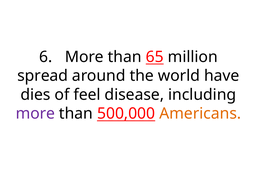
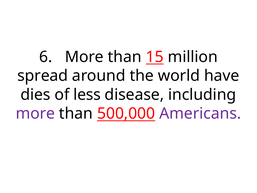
65: 65 -> 15
feel: feel -> less
Americans colour: orange -> purple
